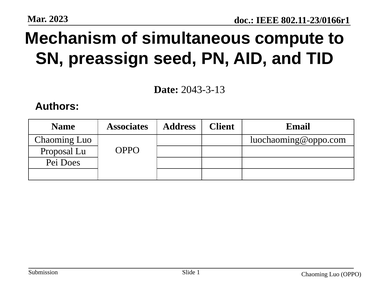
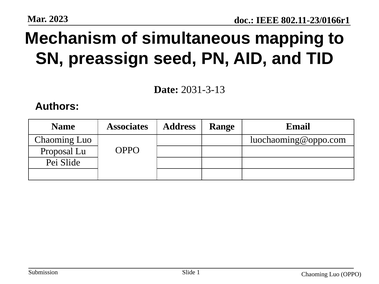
compute: compute -> mapping
2043-3-13: 2043-3-13 -> 2031-3-13
Client: Client -> Range
Pei Does: Does -> Slide
